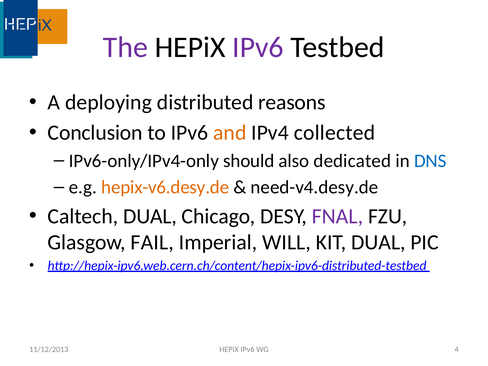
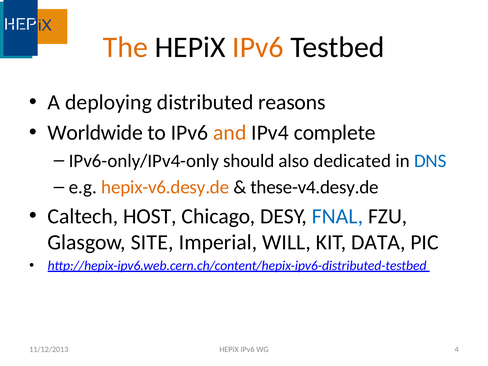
The colour: purple -> orange
IPv6 at (258, 47) colour: purple -> orange
Conclusion: Conclusion -> Worldwide
collected: collected -> complete
need-v4.desy.de: need-v4.desy.de -> these-v4.desy.de
Caltech DUAL: DUAL -> HOST
FNAL colour: purple -> blue
FAIL: FAIL -> SITE
KIT DUAL: DUAL -> DATA
